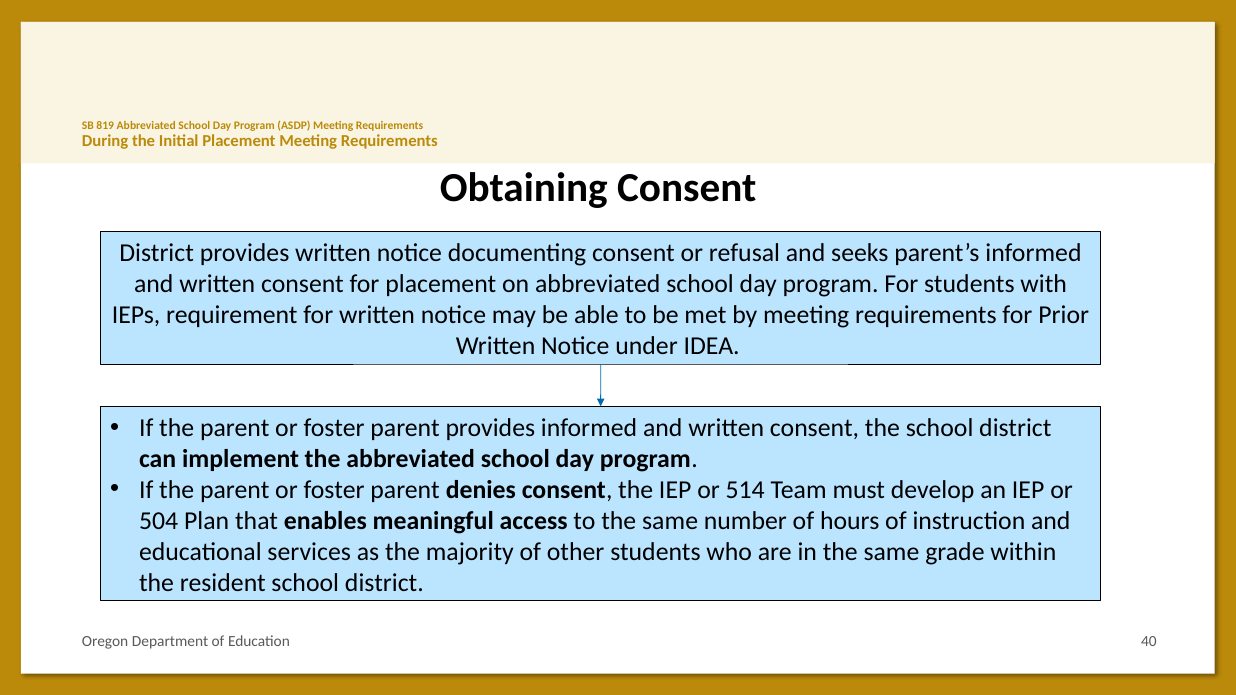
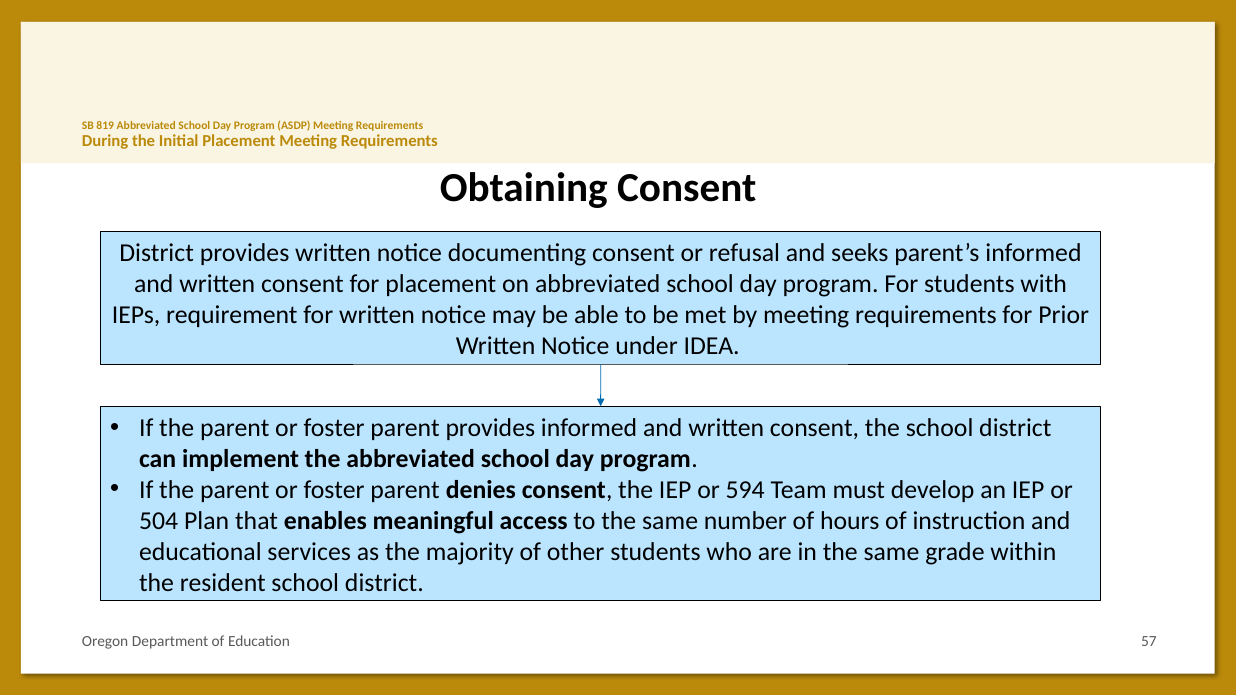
514: 514 -> 594
40: 40 -> 57
